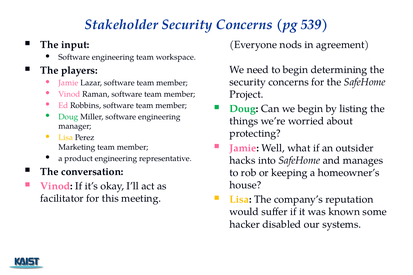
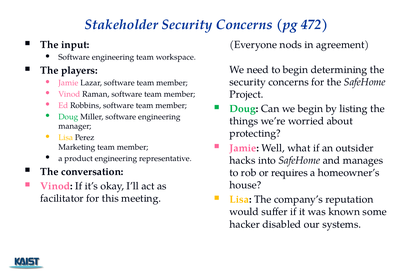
539: 539 -> 472
keeping: keeping -> requires
